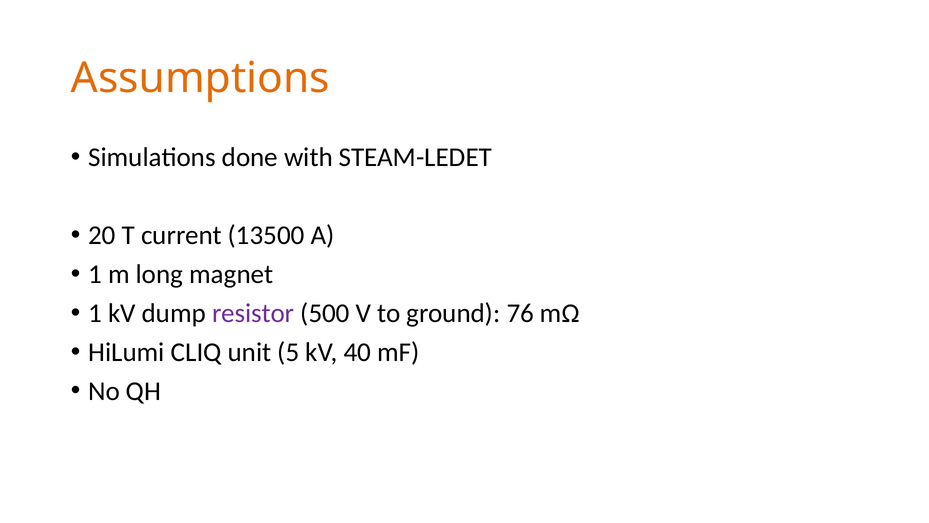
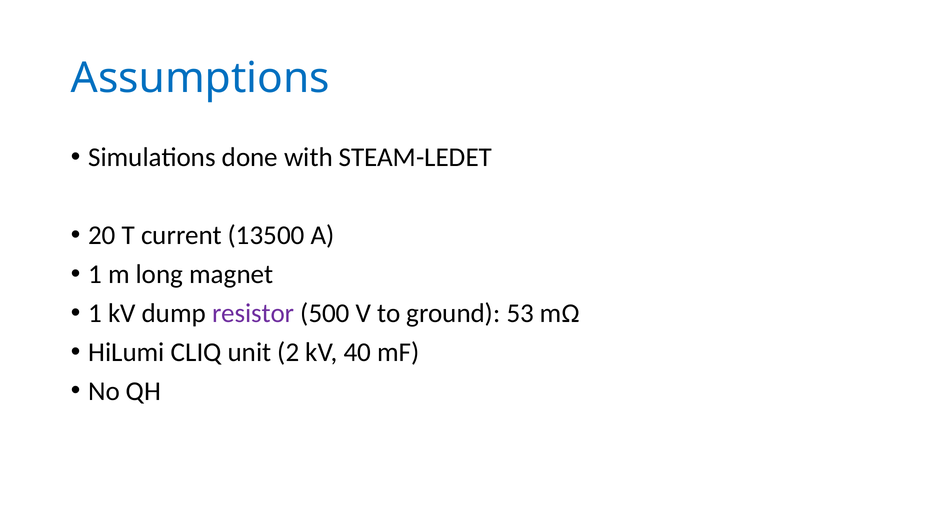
Assumptions colour: orange -> blue
76: 76 -> 53
5: 5 -> 2
